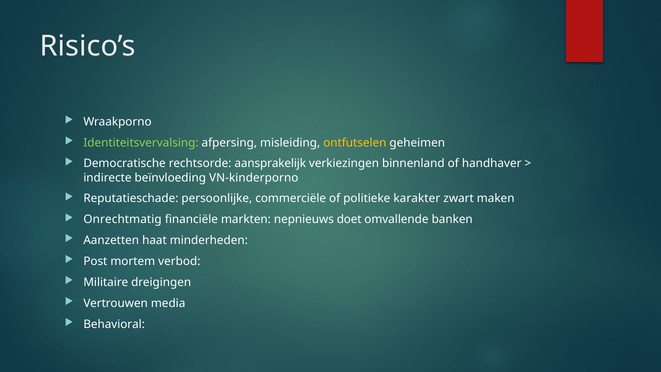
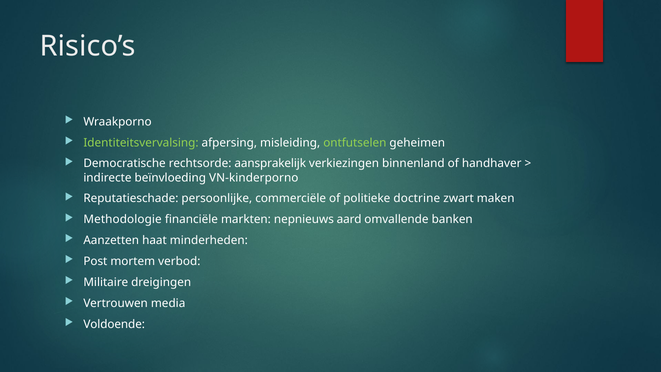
ontfutselen colour: yellow -> light green
karakter: karakter -> doctrine
Onrechtmatig: Onrechtmatig -> Methodologie
doet: doet -> aard
Behavioral: Behavioral -> Voldoende
